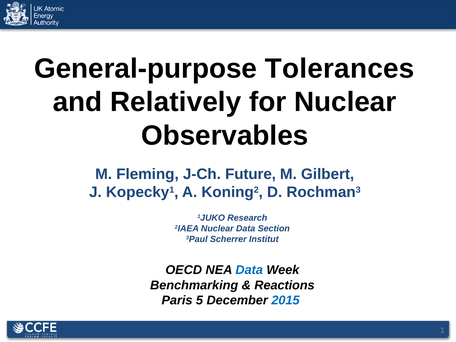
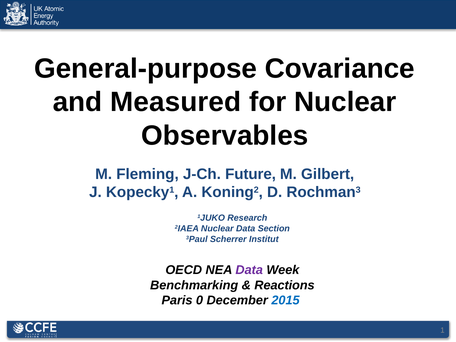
Tolerances: Tolerances -> Covariance
Relatively: Relatively -> Measured
Data at (249, 270) colour: blue -> purple
5: 5 -> 0
